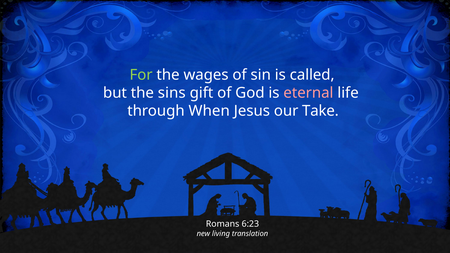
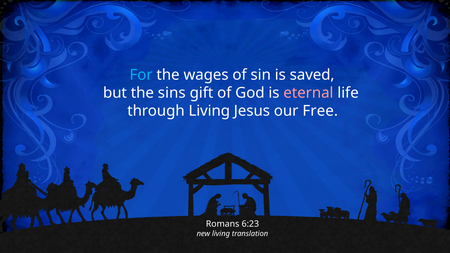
For colour: light green -> light blue
called: called -> saved
through When: When -> Living
Take: Take -> Free
